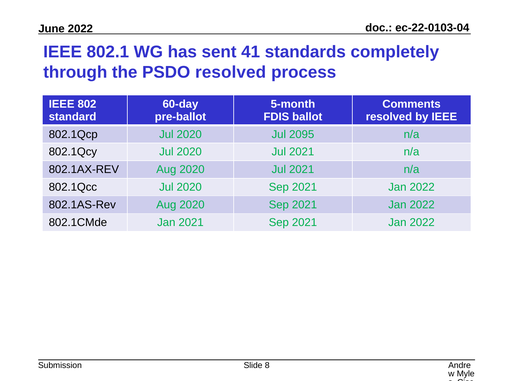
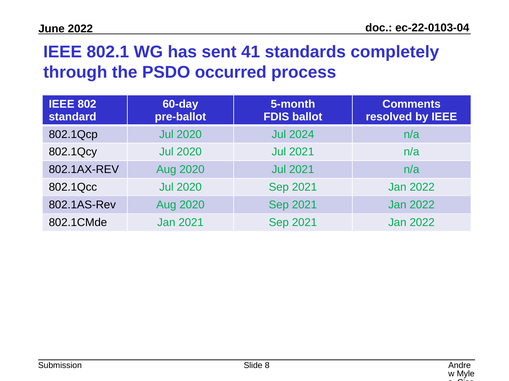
PSDO resolved: resolved -> occurred
2095: 2095 -> 2024
